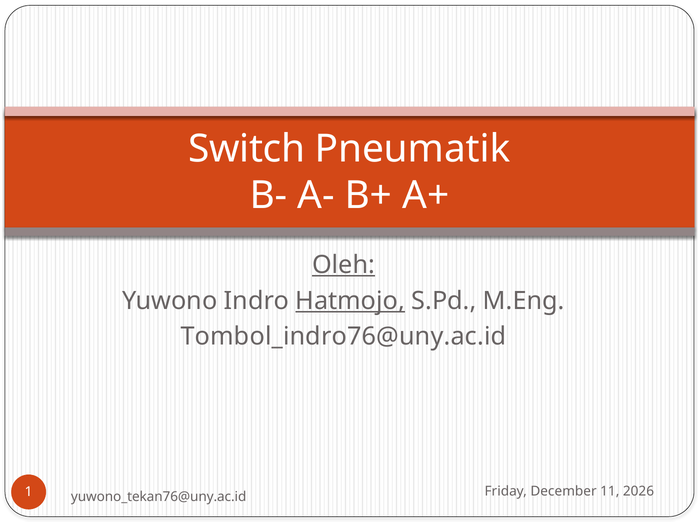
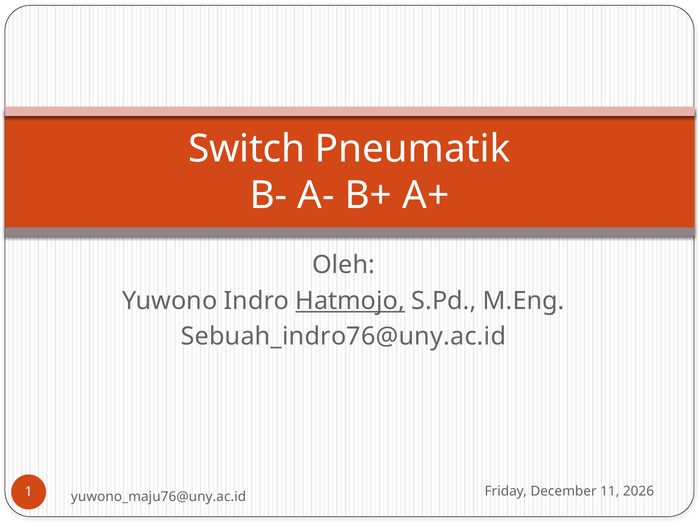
Oleh underline: present -> none
Tombol_indro76@uny.ac.id: Tombol_indro76@uny.ac.id -> Sebuah_indro76@uny.ac.id
yuwono_tekan76@uny.ac.id: yuwono_tekan76@uny.ac.id -> yuwono_maju76@uny.ac.id
